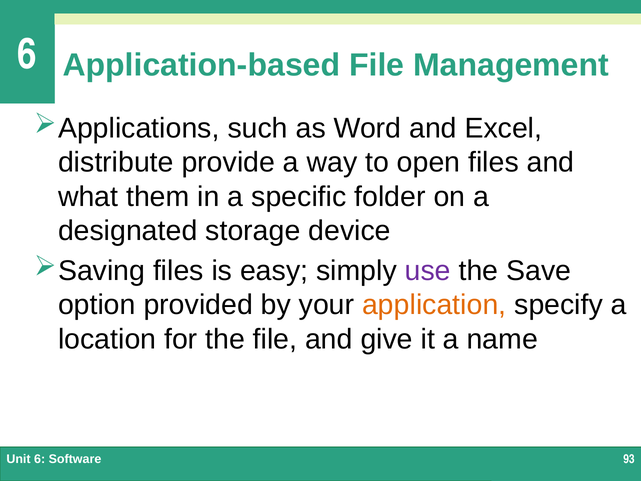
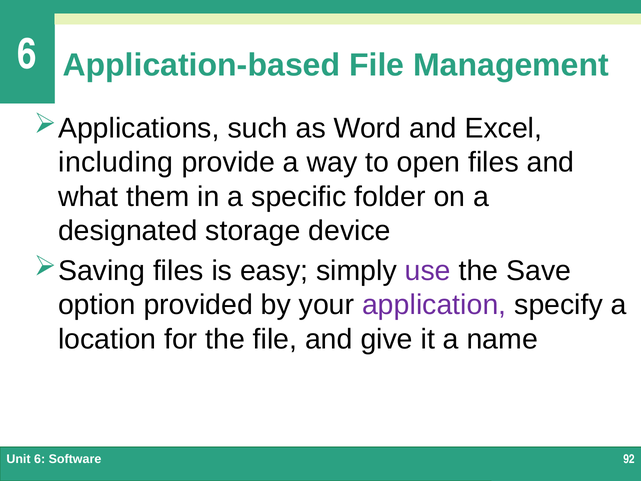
distribute: distribute -> including
application colour: orange -> purple
93: 93 -> 92
